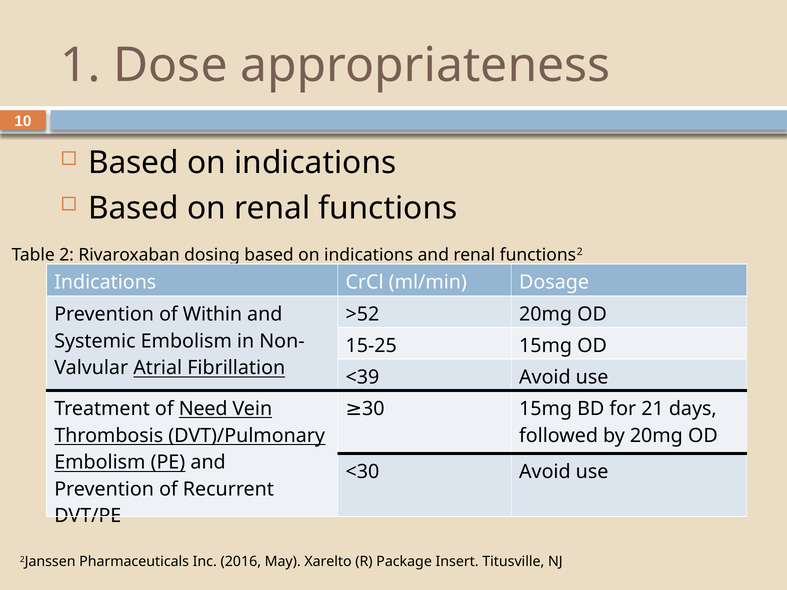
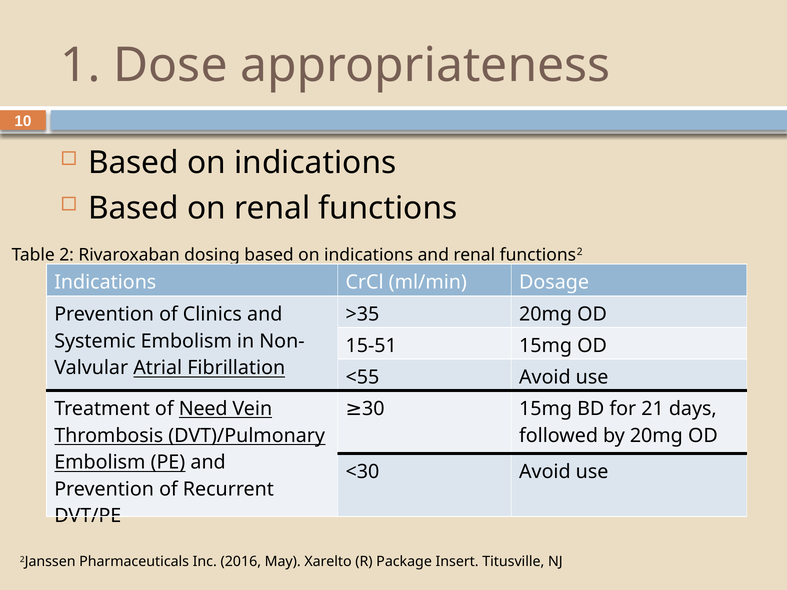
Within: Within -> Clinics
>52: >52 -> >35
15-25: 15-25 -> 15-51
<39: <39 -> <55
